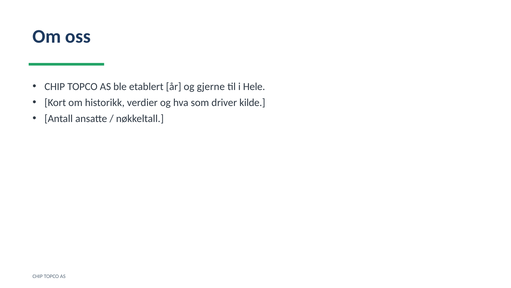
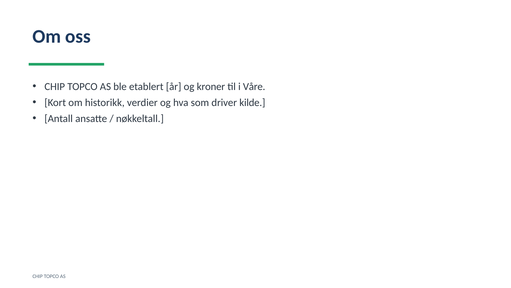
gjerne: gjerne -> kroner
Hele: Hele -> Våre
